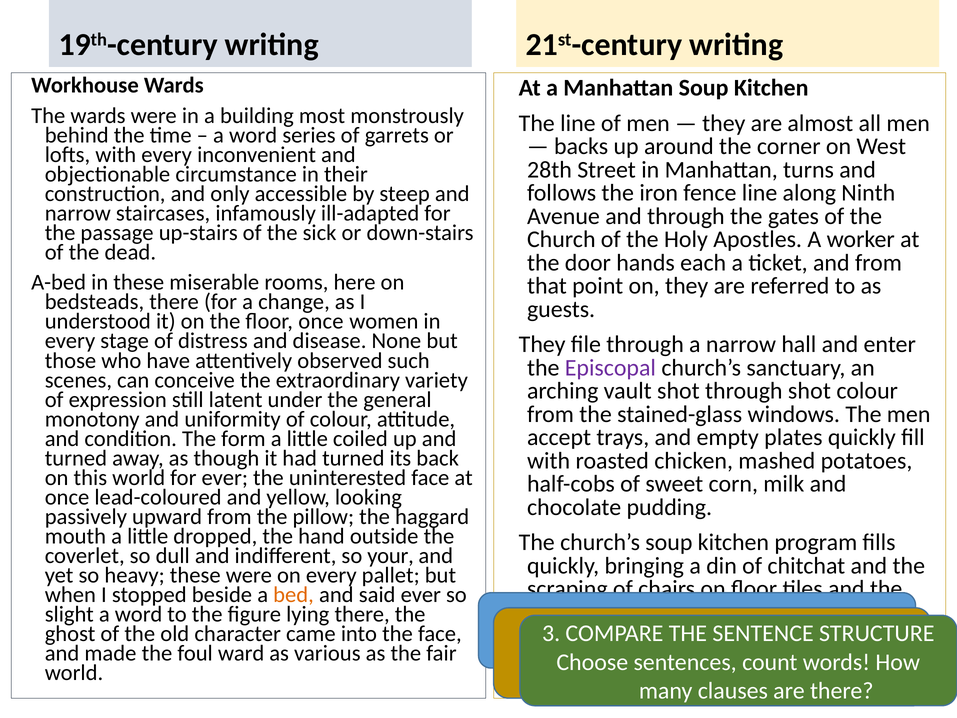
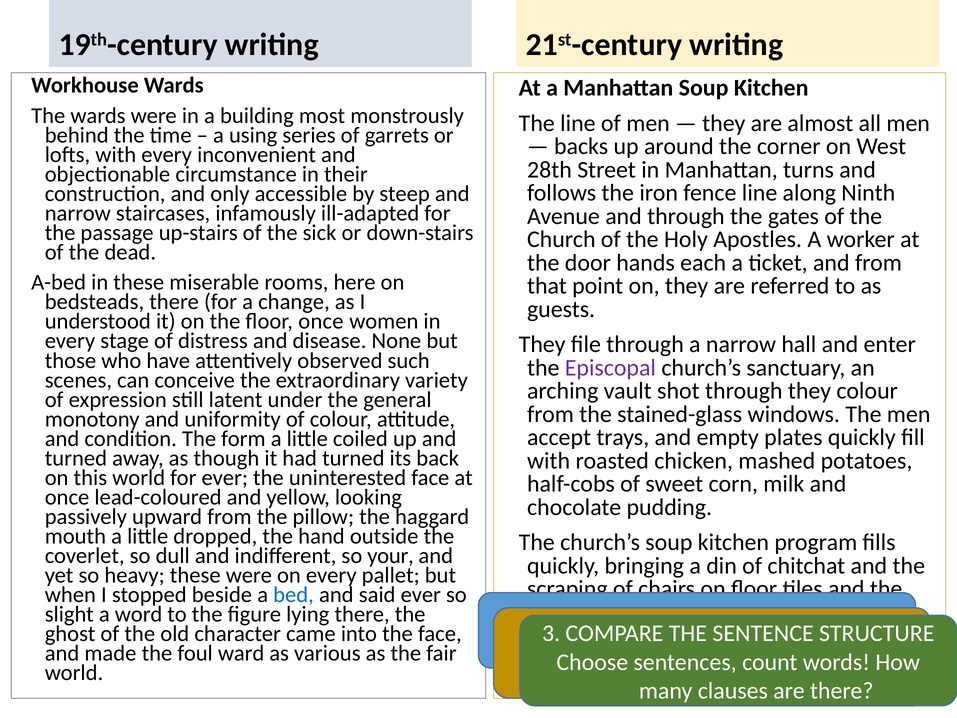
word at (253, 135): word -> using
through shot: shot -> they
bed colour: orange -> blue
